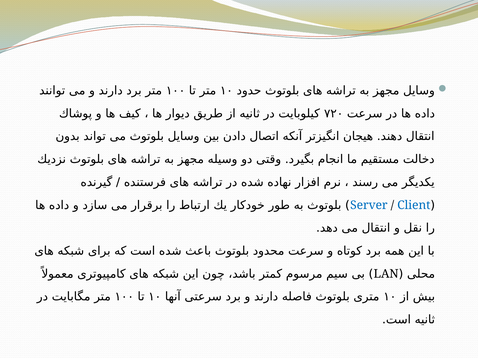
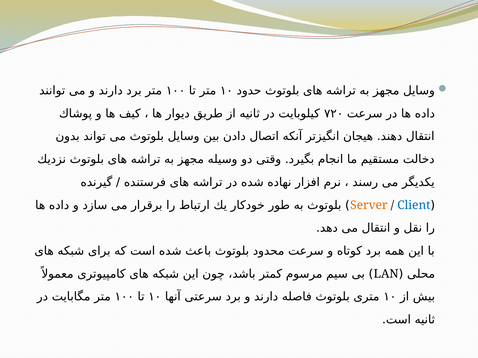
Server colour: blue -> orange
